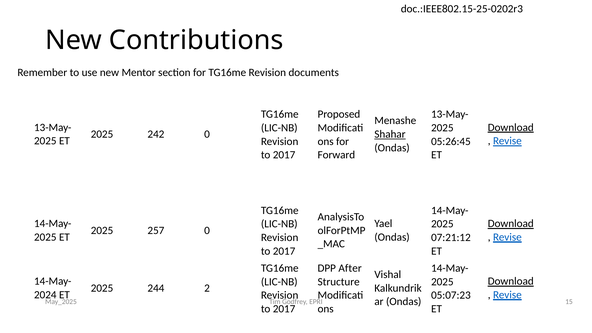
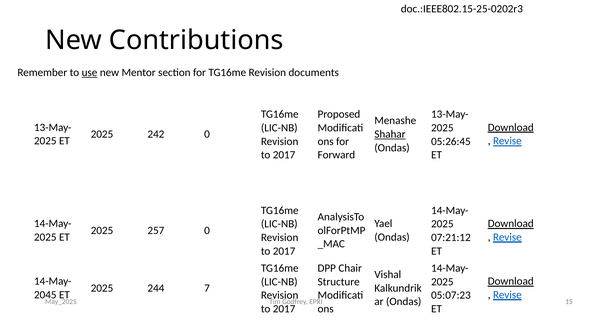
use underline: none -> present
After: After -> Chair
2: 2 -> 7
2024: 2024 -> 2045
